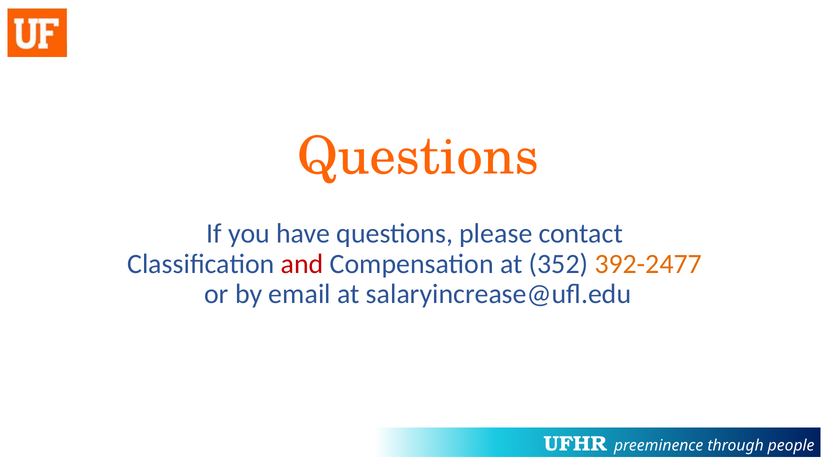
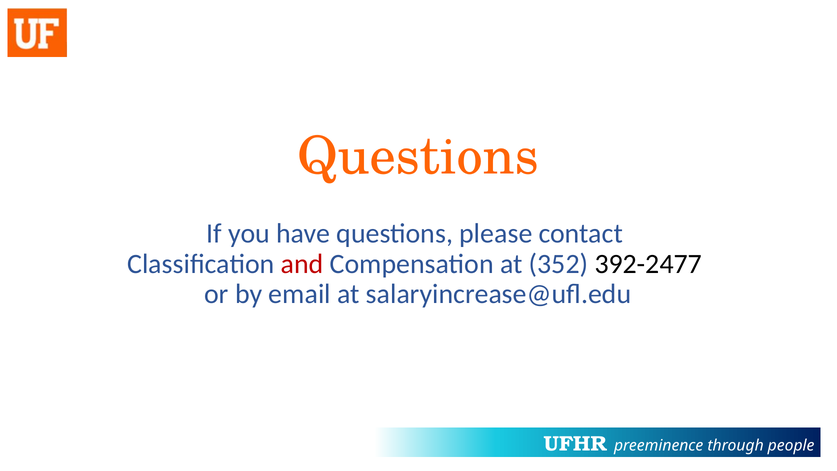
392-2477 colour: orange -> black
